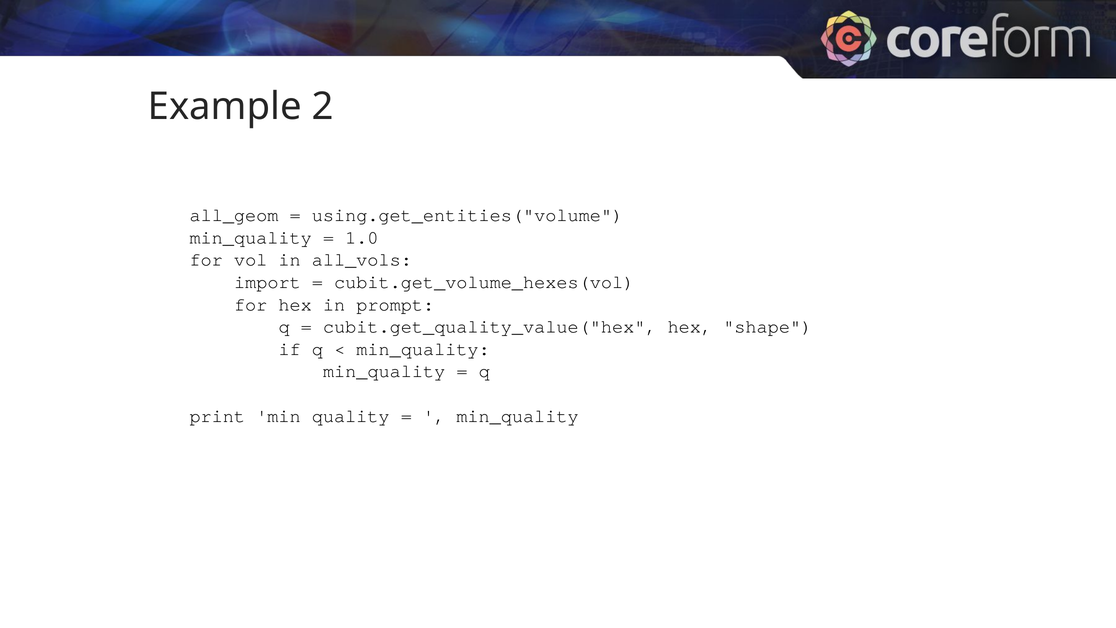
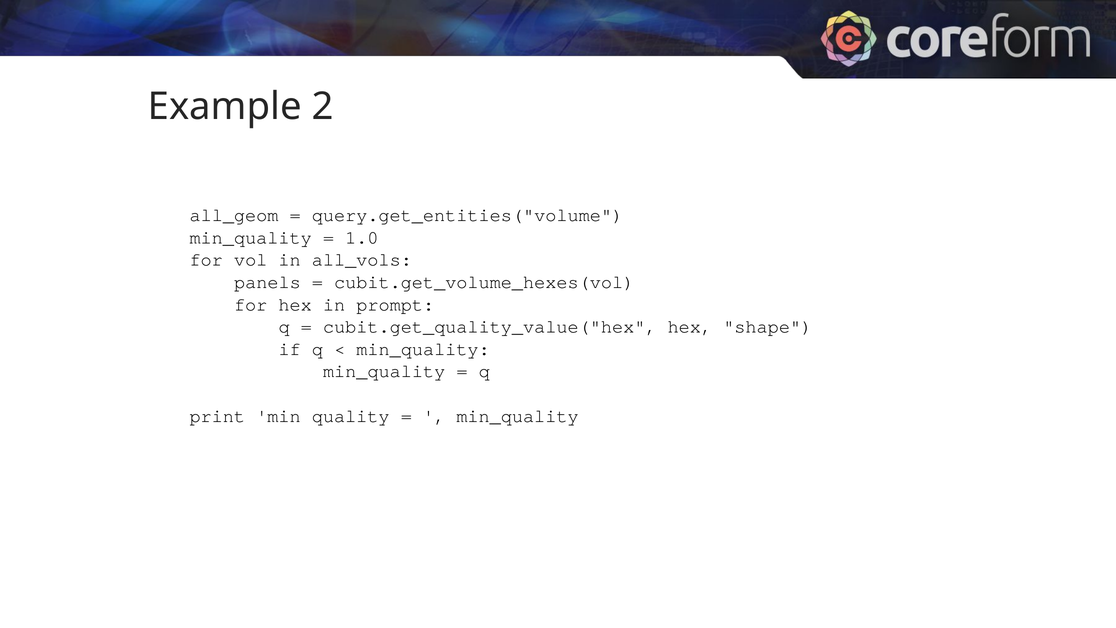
using.get_entities("volume: using.get_entities("volume -> query.get_entities("volume
import: import -> panels
